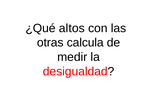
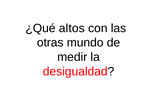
calcula: calcula -> mundo
